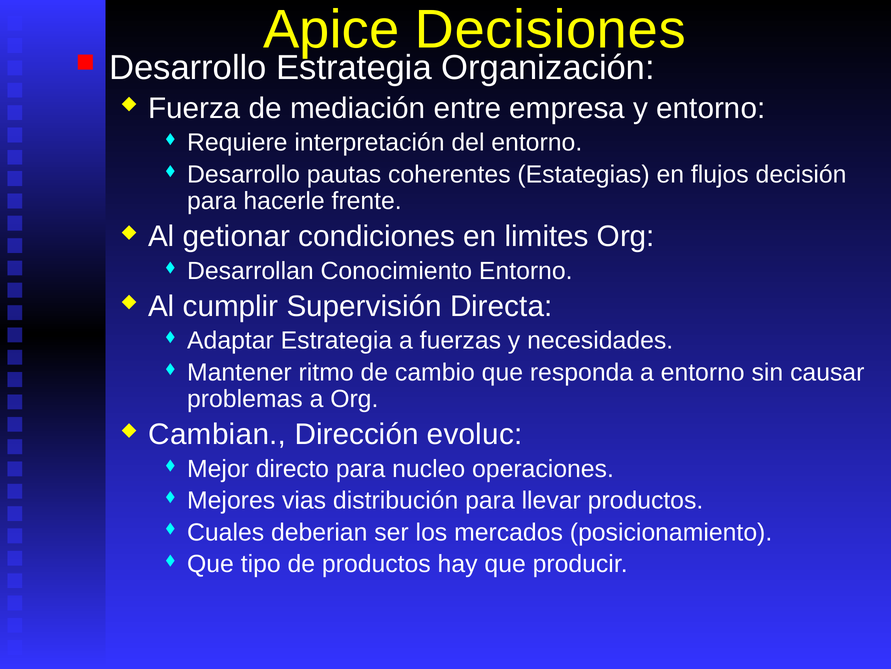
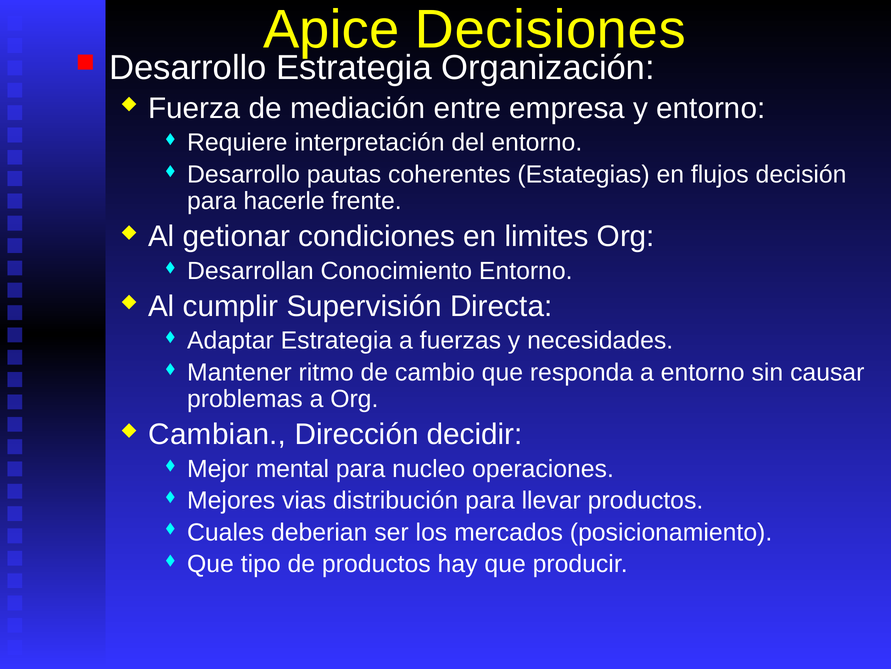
evoluc: evoluc -> decidir
directo: directo -> mental
